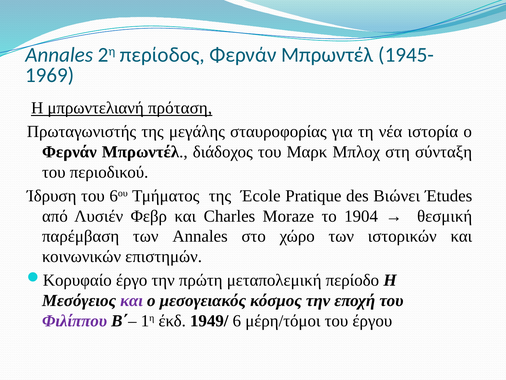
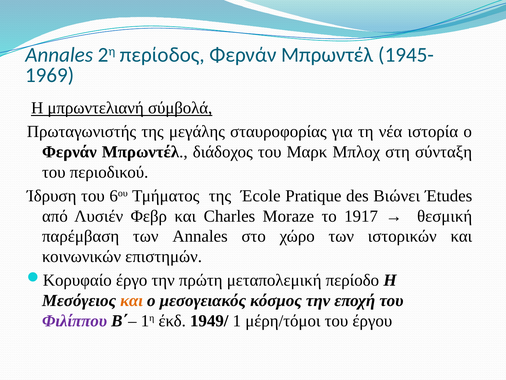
πρόταση: πρόταση -> σύμβολά
1904: 1904 -> 1917
και at (132, 300) colour: purple -> orange
6: 6 -> 1
